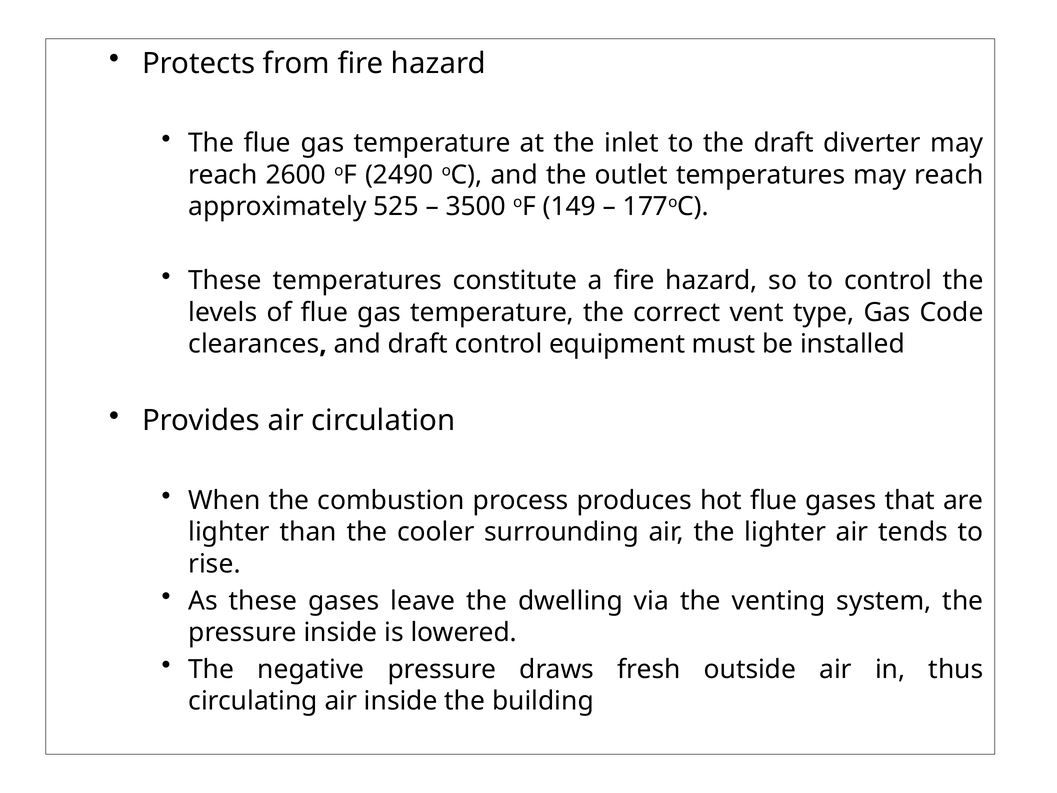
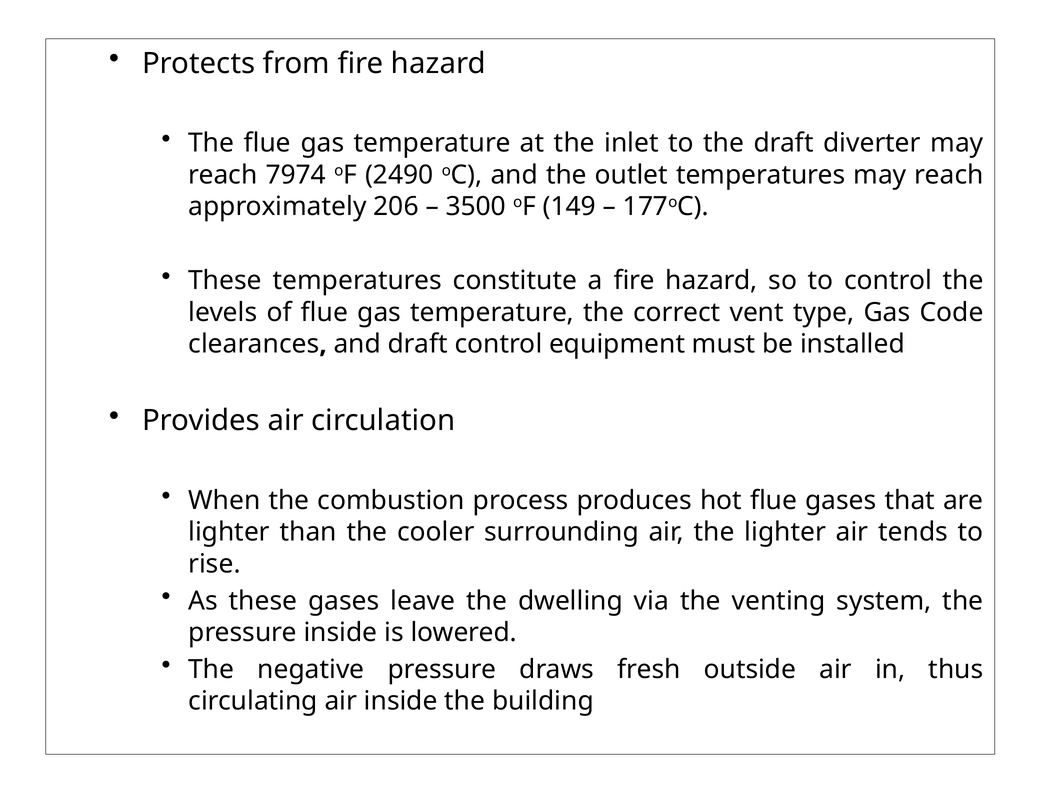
2600: 2600 -> 7974
525: 525 -> 206
